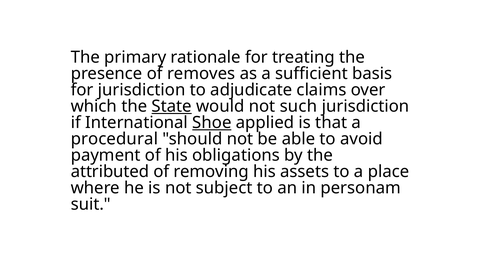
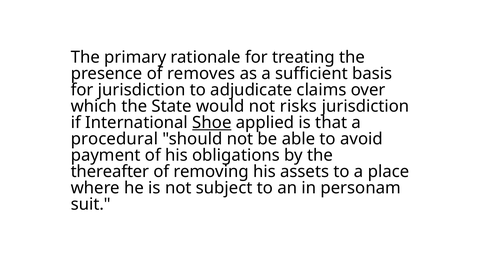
State underline: present -> none
such: such -> risks
attributed: attributed -> thereafter
